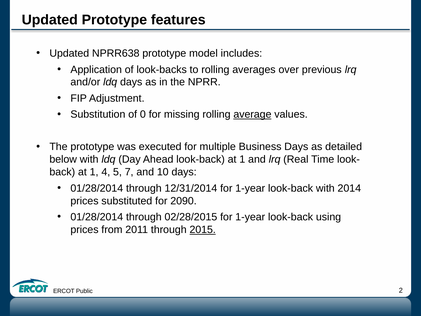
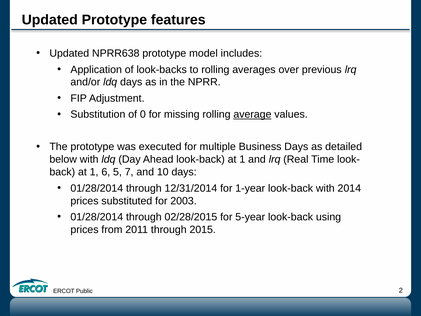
4: 4 -> 6
2090: 2090 -> 2003
02/28/2015 for 1-year: 1-year -> 5-year
2015 underline: present -> none
